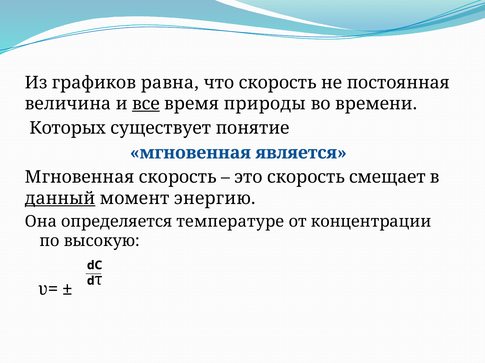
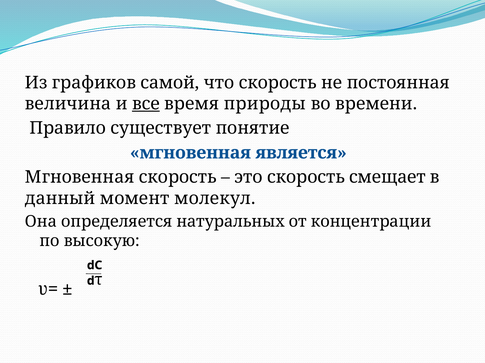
равна: равна -> самой
Которых: Которых -> Правило
данный underline: present -> none
энергию: энергию -> молекул
температуре: температуре -> натуральных
